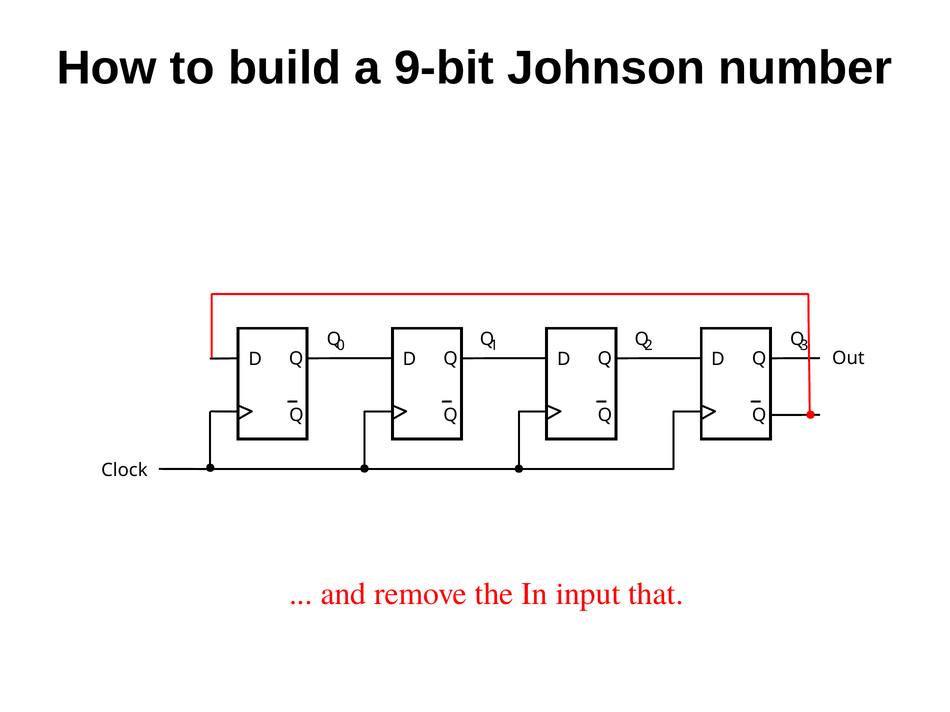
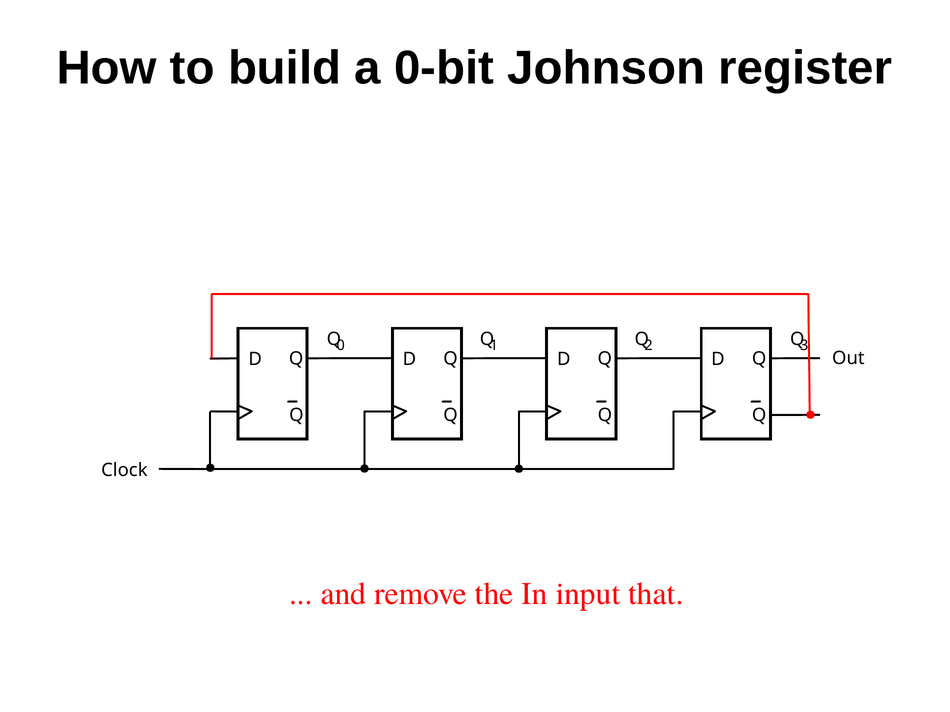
9-bit: 9-bit -> 0-bit
number: number -> register
